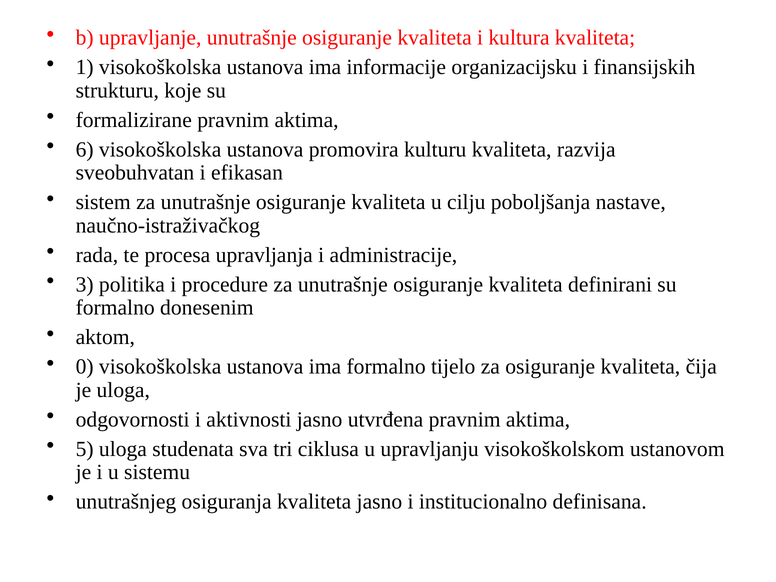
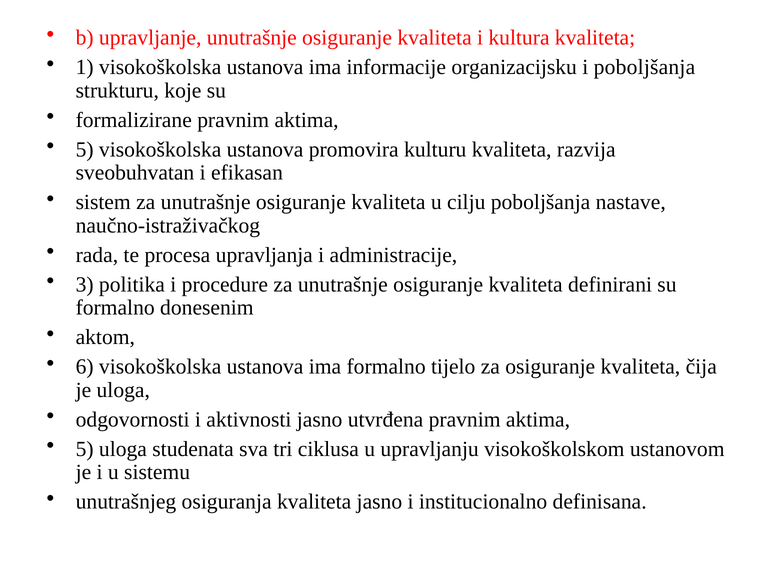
i finansijskih: finansijskih -> poboljšanja
6 at (85, 149): 6 -> 5
0: 0 -> 6
